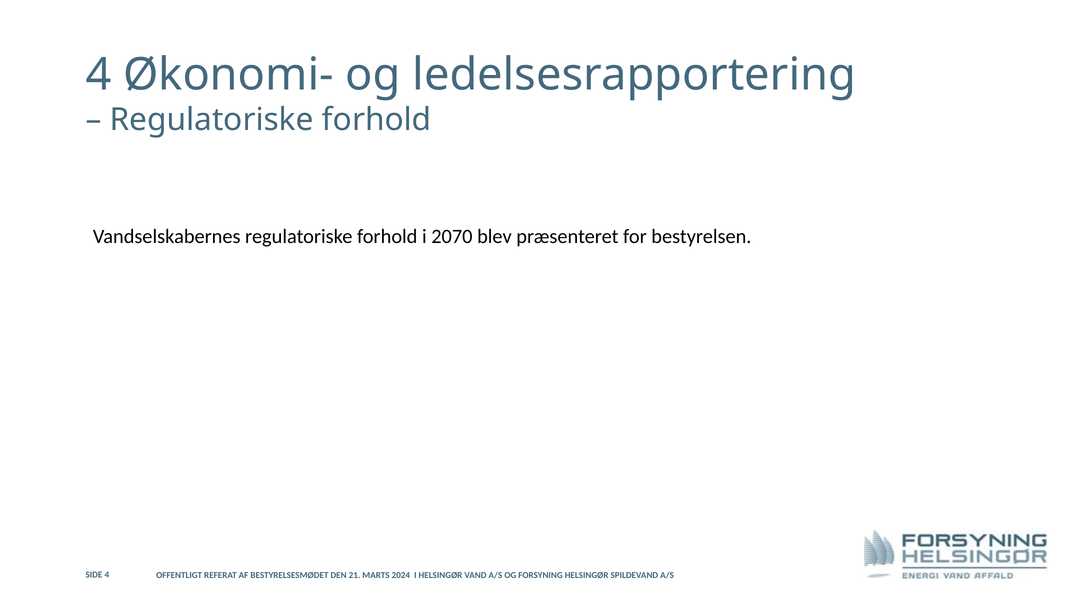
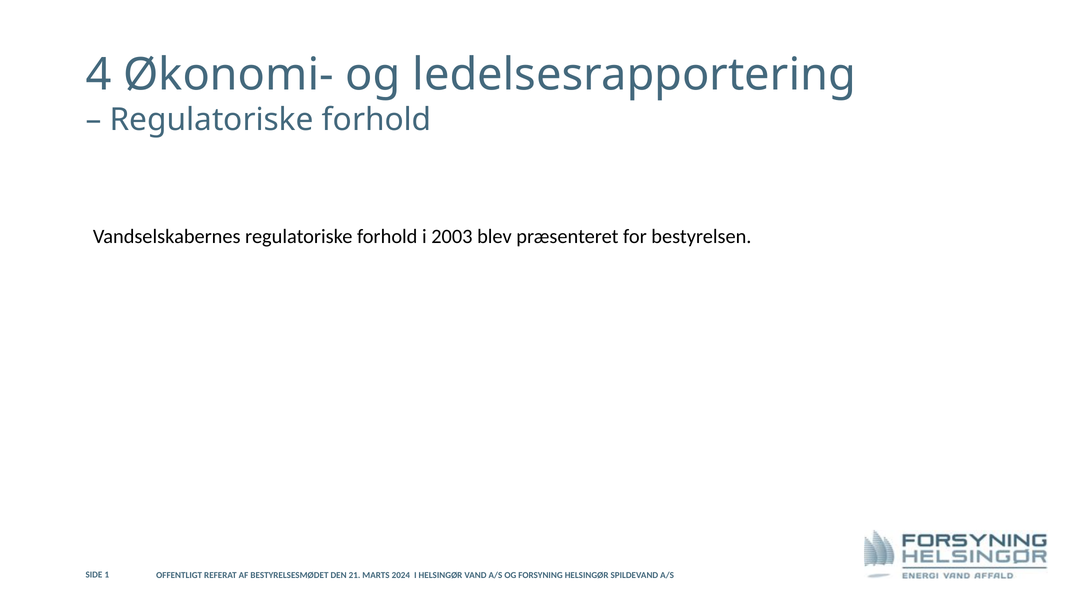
2070: 2070 -> 2003
SIDE 4: 4 -> 1
